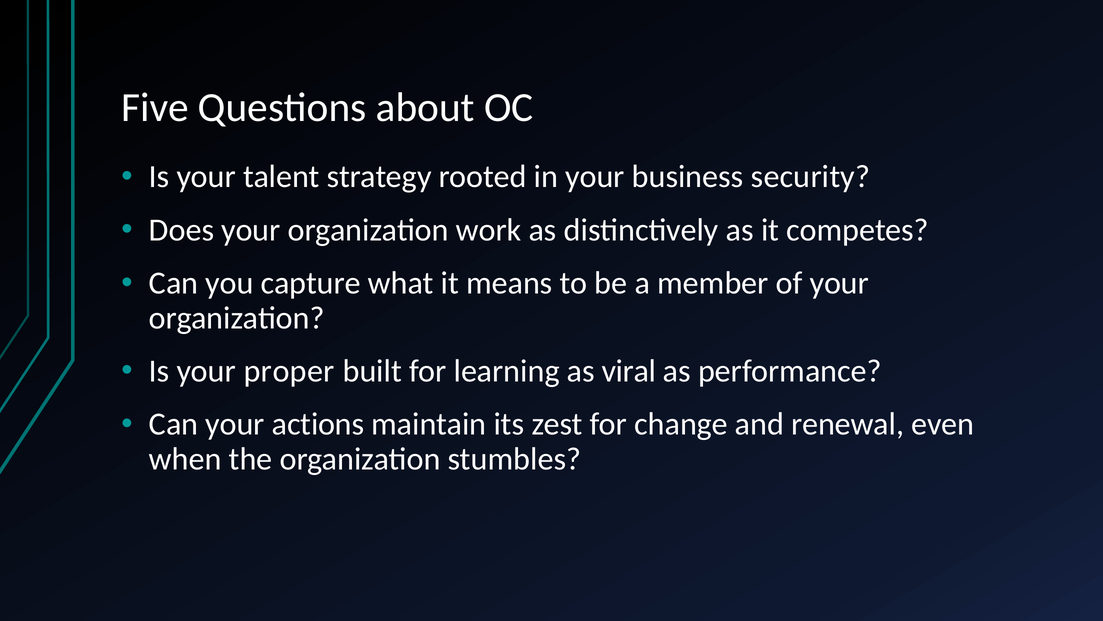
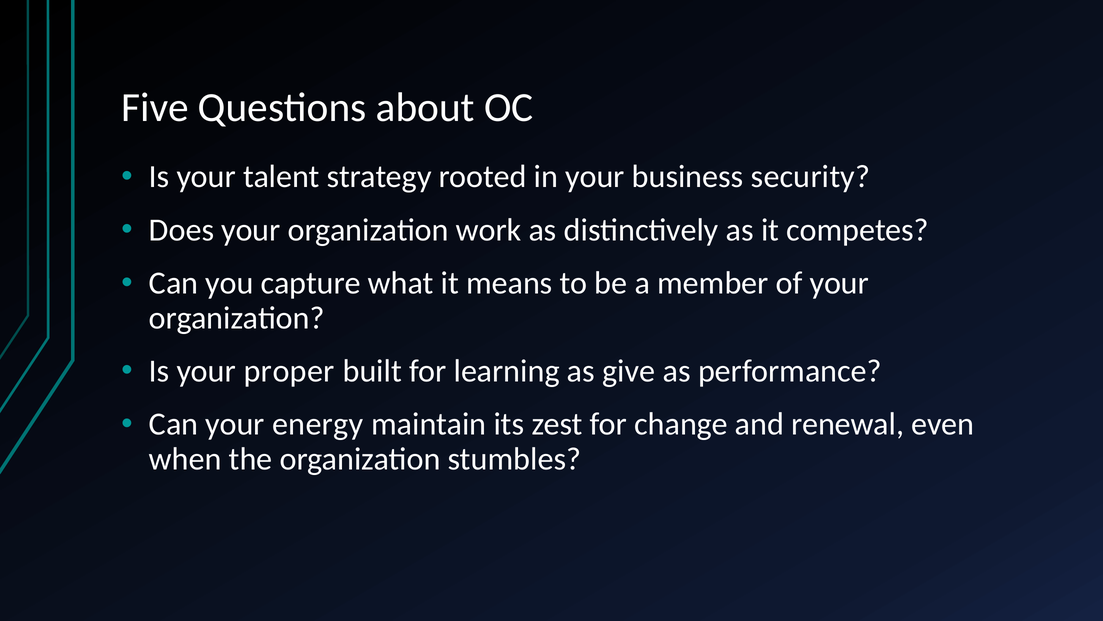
viral: viral -> give
actions: actions -> energy
